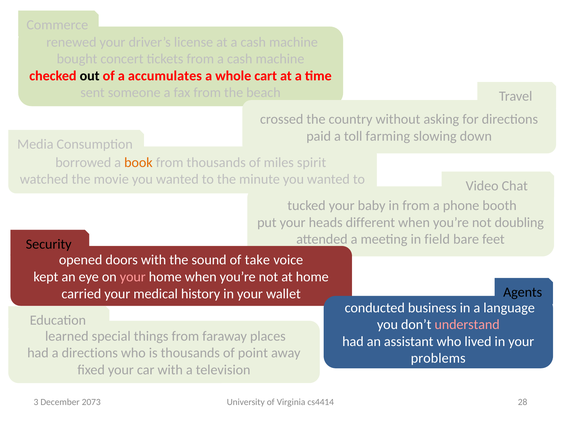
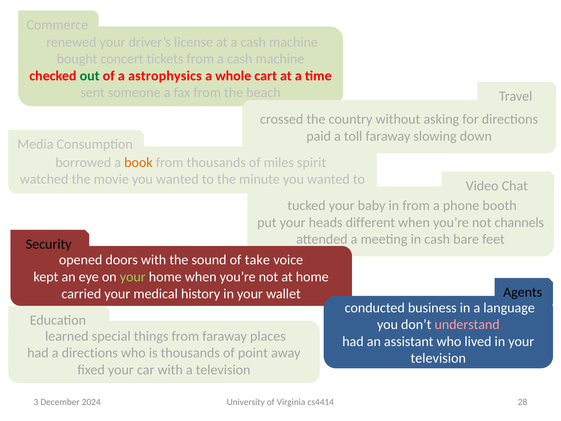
out colour: black -> green
accumulates: accumulates -> astrophysics
toll farming: farming -> faraway
doubling: doubling -> channels
in field: field -> cash
your at (133, 277) colour: pink -> light green
problems at (438, 358): problems -> television
2073: 2073 -> 2024
